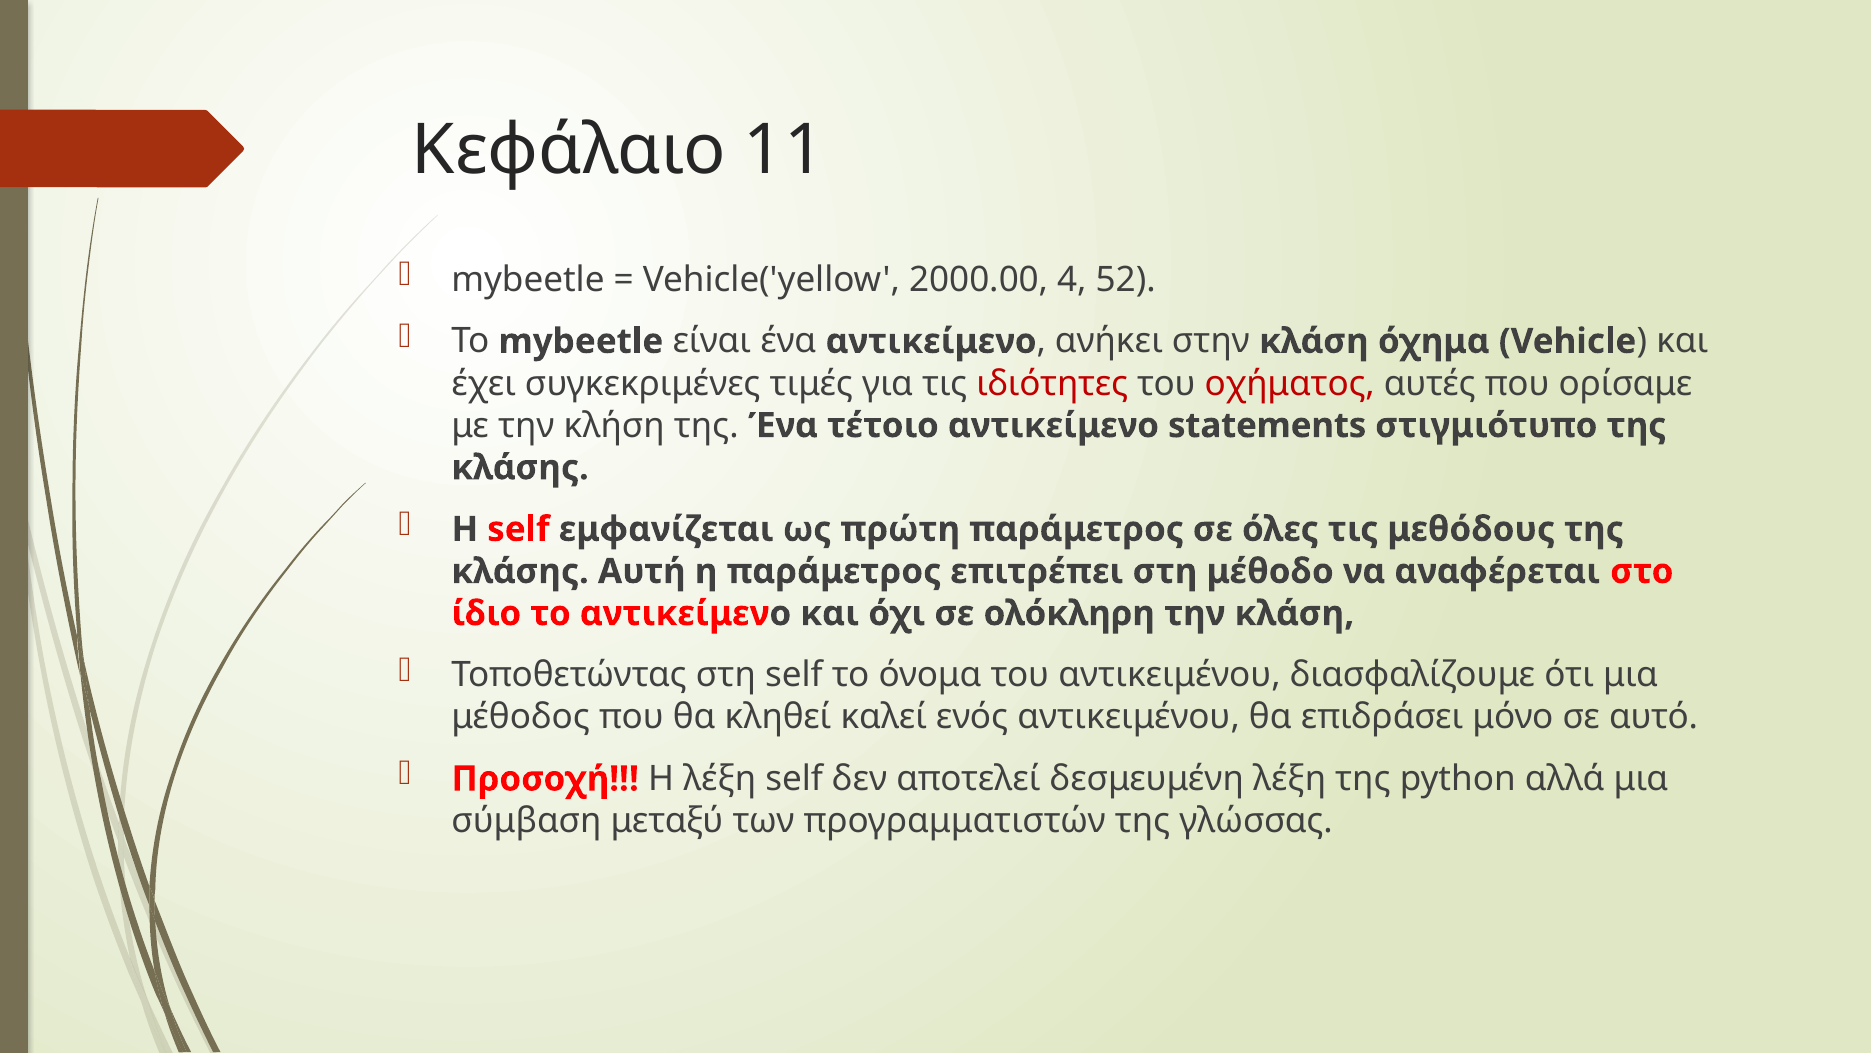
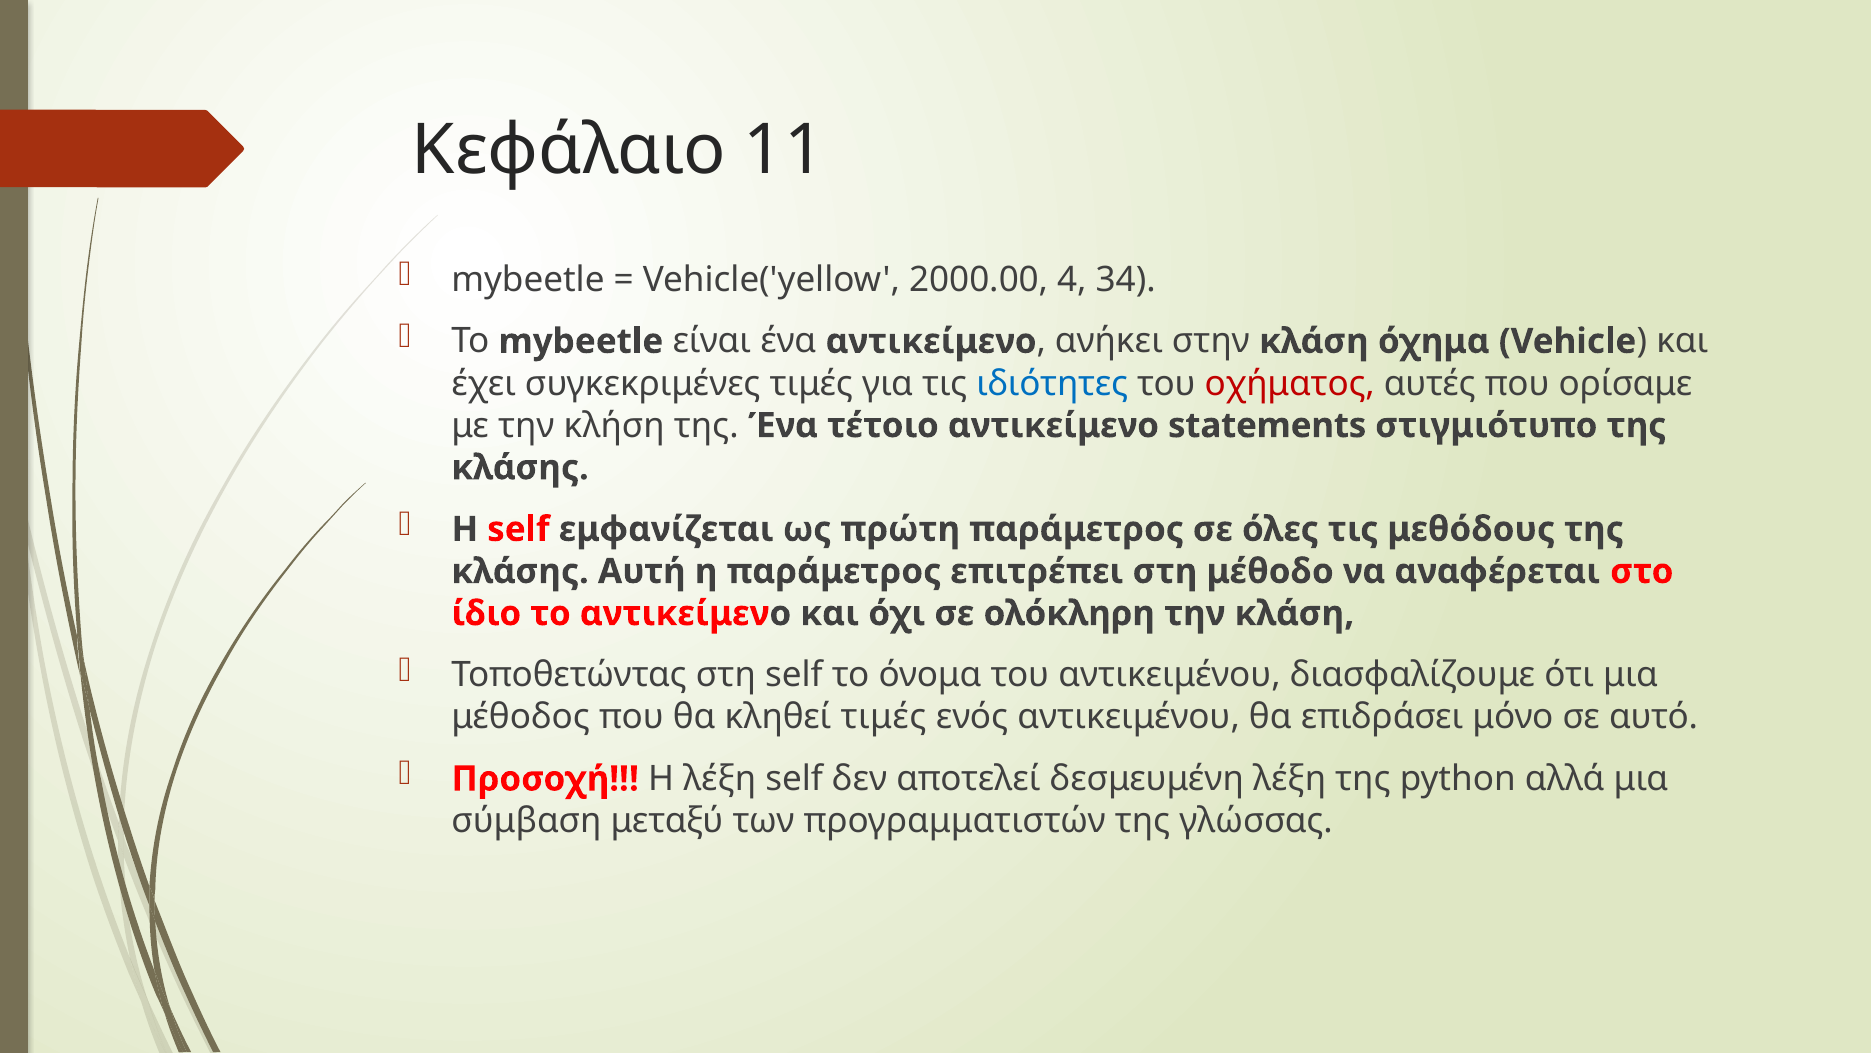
52: 52 -> 34
ιδιότητες colour: red -> blue
κληθεί καλεί: καλεί -> τιμές
